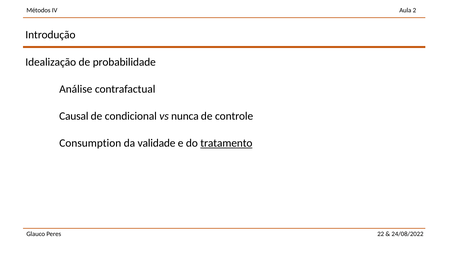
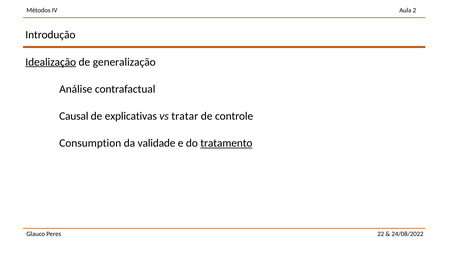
Idealização underline: none -> present
probabilidade: probabilidade -> generalização
condicional: condicional -> explicativas
nunca: nunca -> tratar
